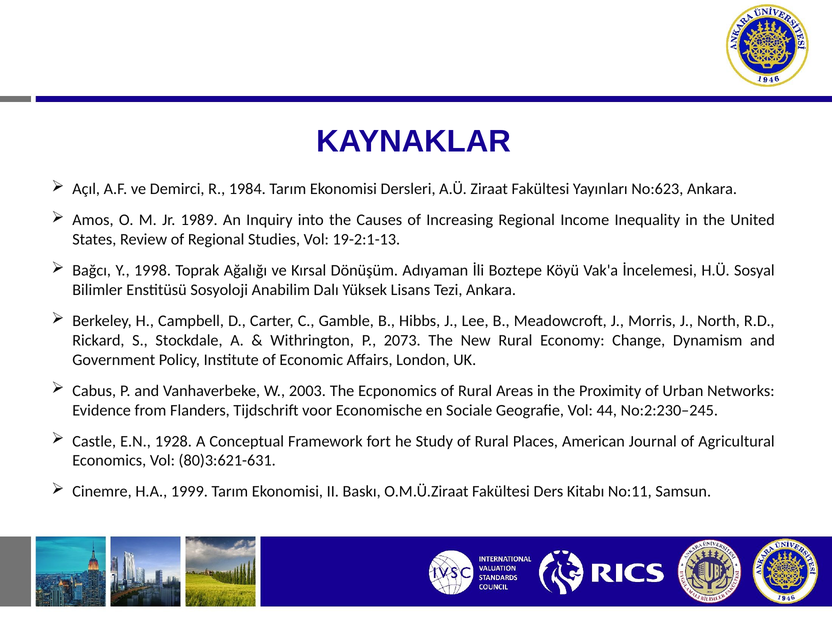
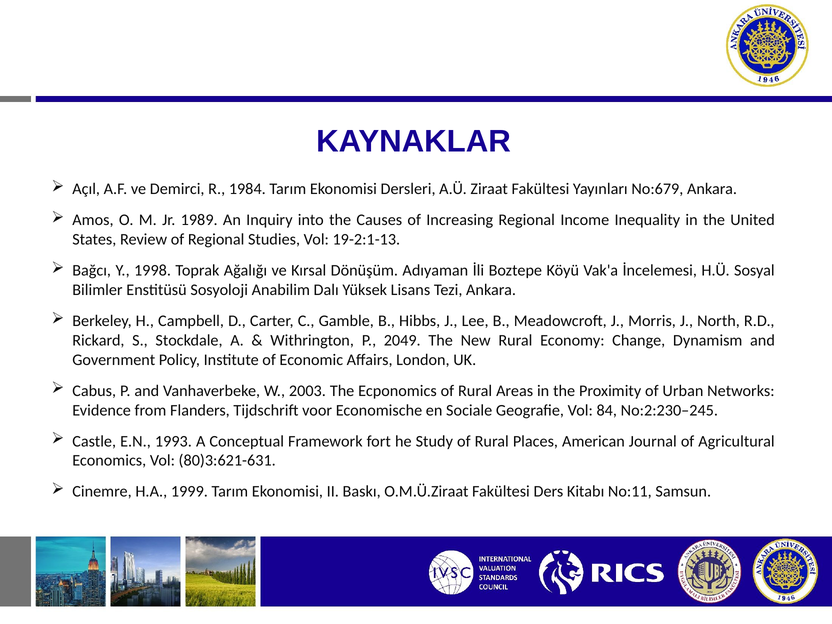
No:623: No:623 -> No:679
2073: 2073 -> 2049
44: 44 -> 84
1928: 1928 -> 1993
